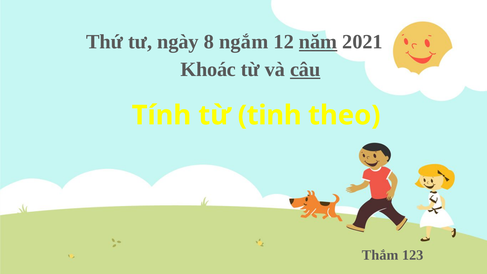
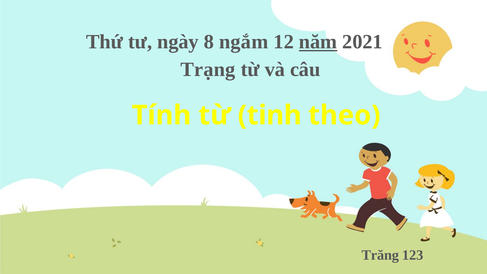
Khoác: Khoác -> Trạng
câu underline: present -> none
Thắm: Thắm -> Trăng
